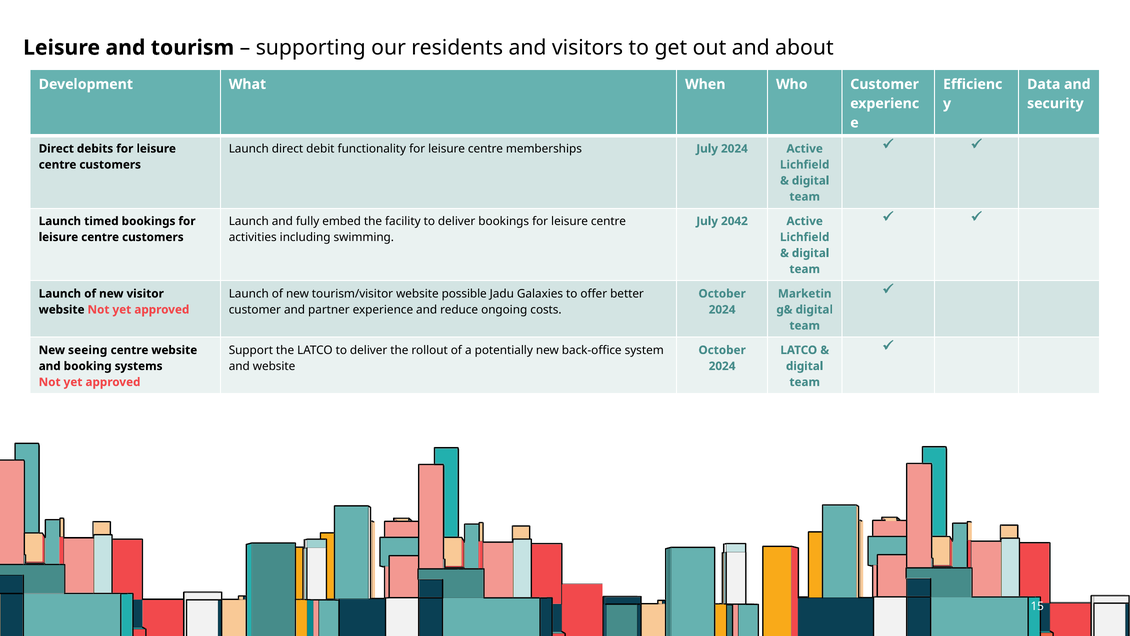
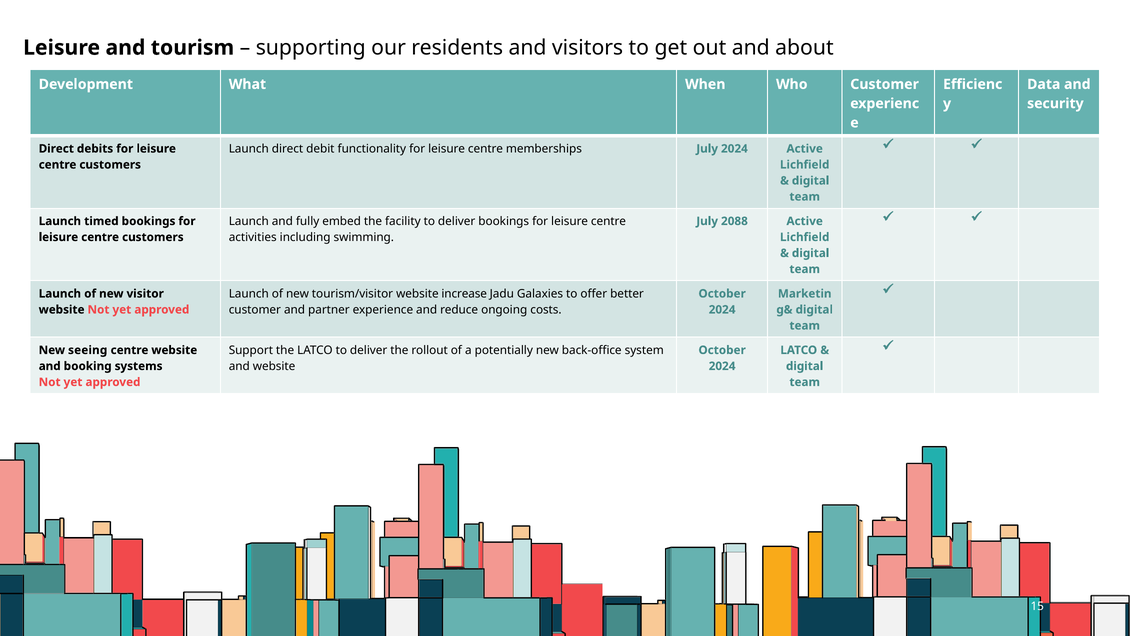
2042: 2042 -> 2088
possible: possible -> increase
